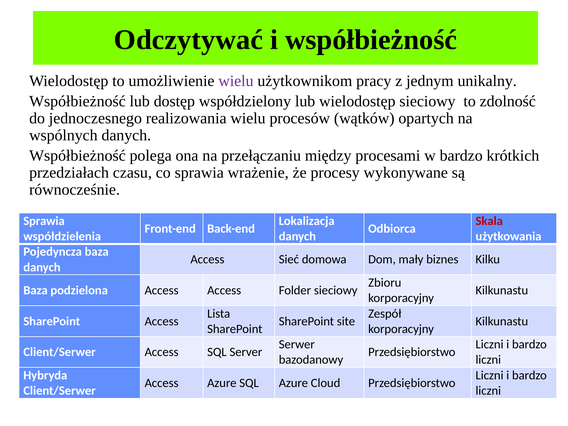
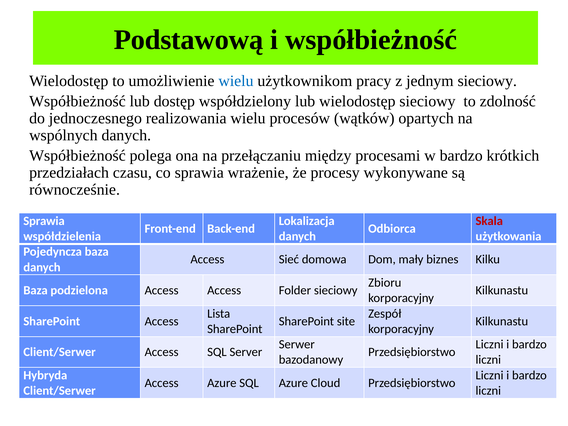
Odczytywać: Odczytywać -> Podstawową
wielu at (236, 81) colour: purple -> blue
jednym unikalny: unikalny -> sieciowy
